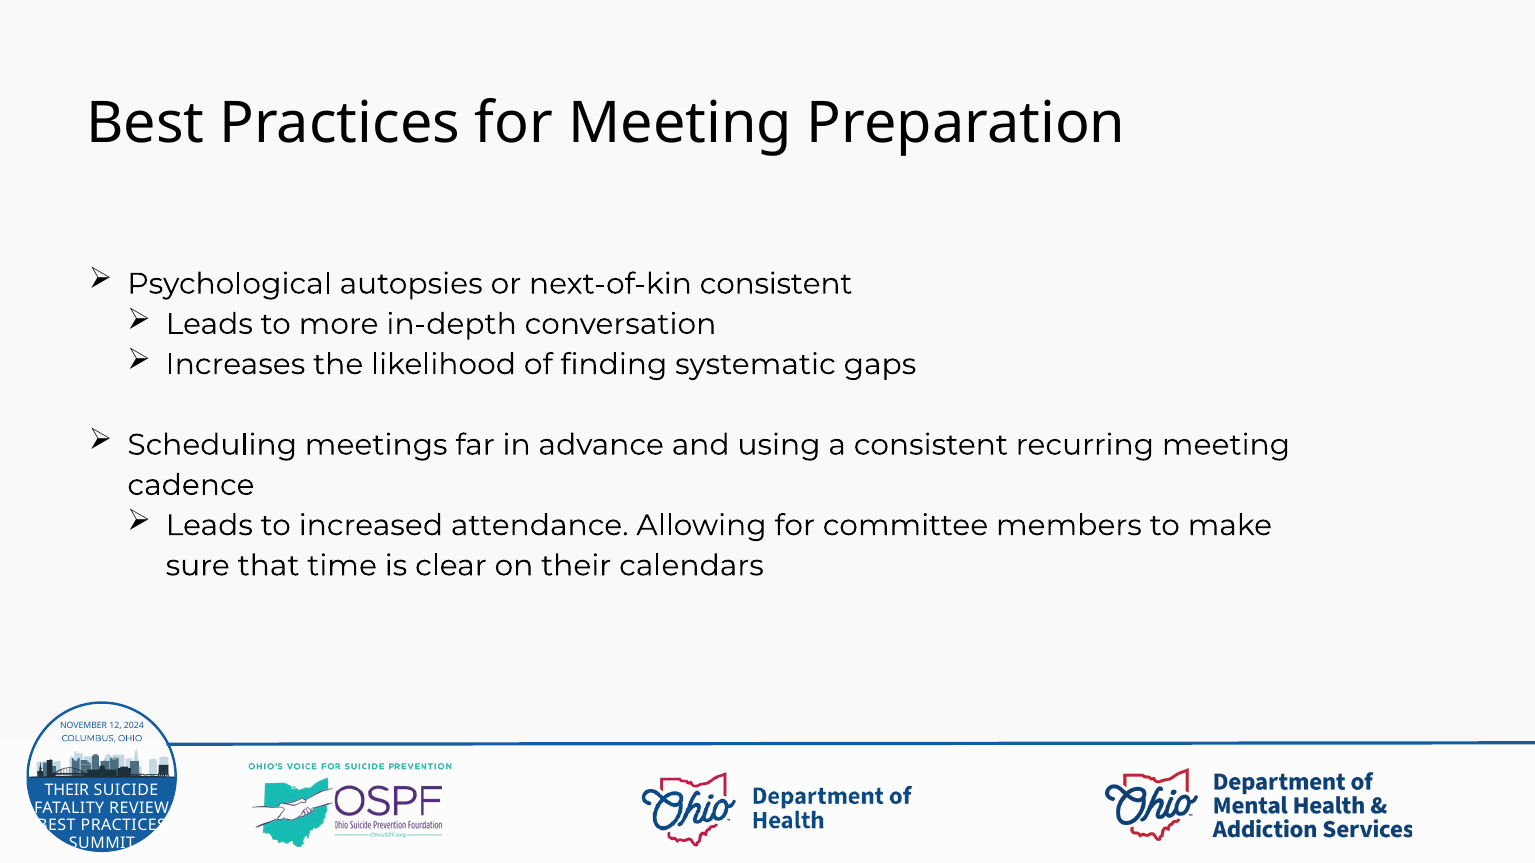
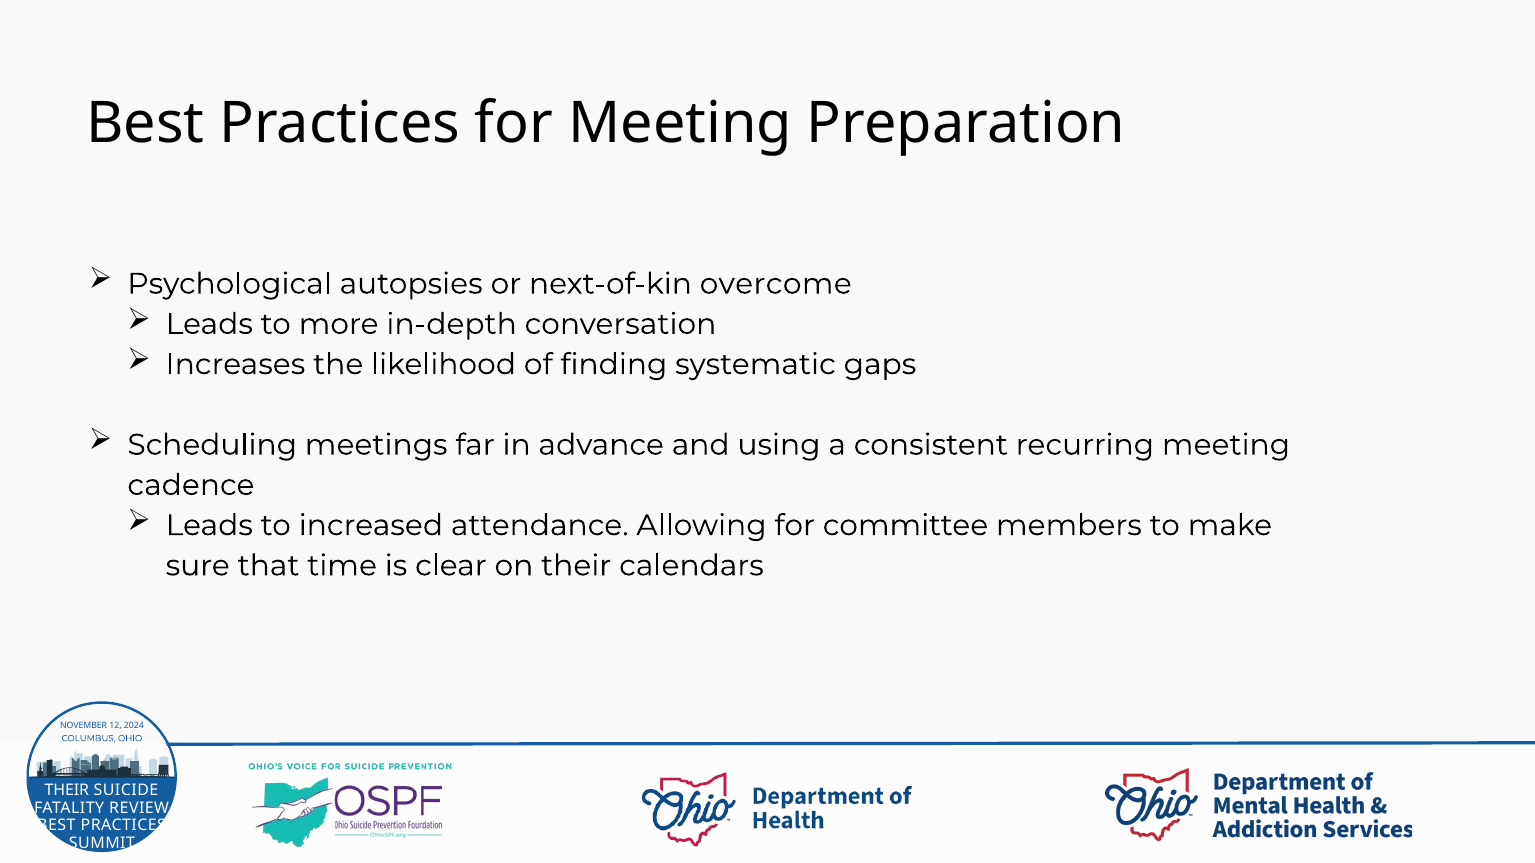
next-of-kin consistent: consistent -> overcome
